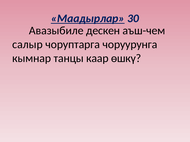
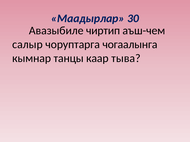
Маадырлар underline: present -> none
дескен: дескен -> чиртип
чоруурунга: чоруурунга -> чогаалынга
ѳшкү: ѳшкү -> тыва
